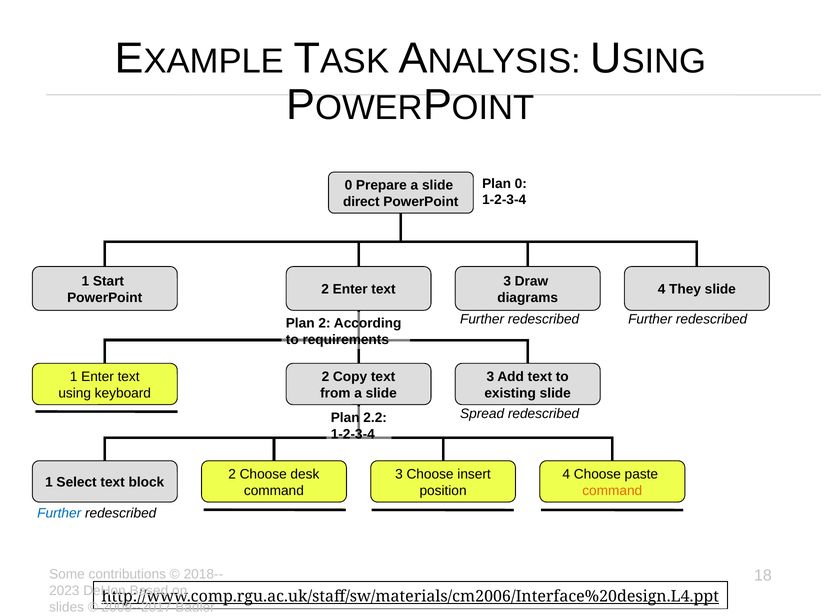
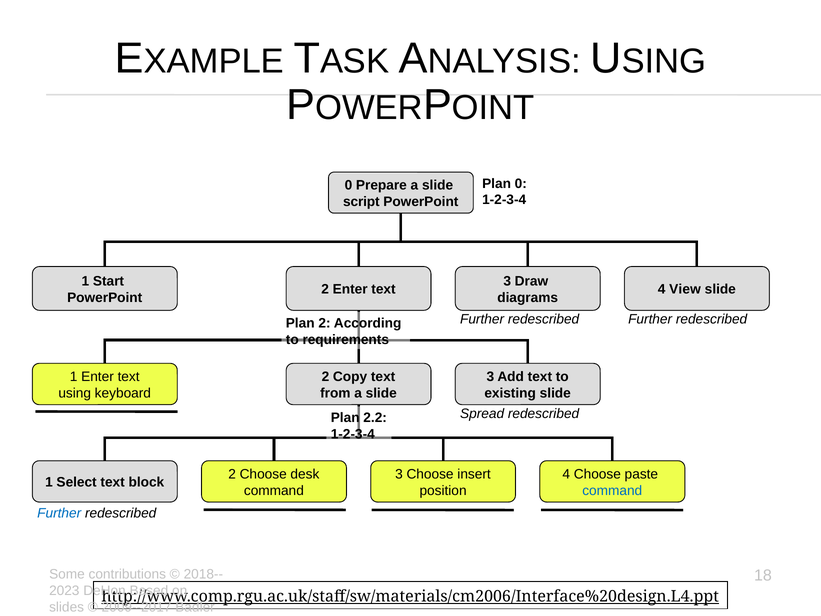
direct: direct -> script
They: They -> View
command at (612, 490) colour: orange -> blue
